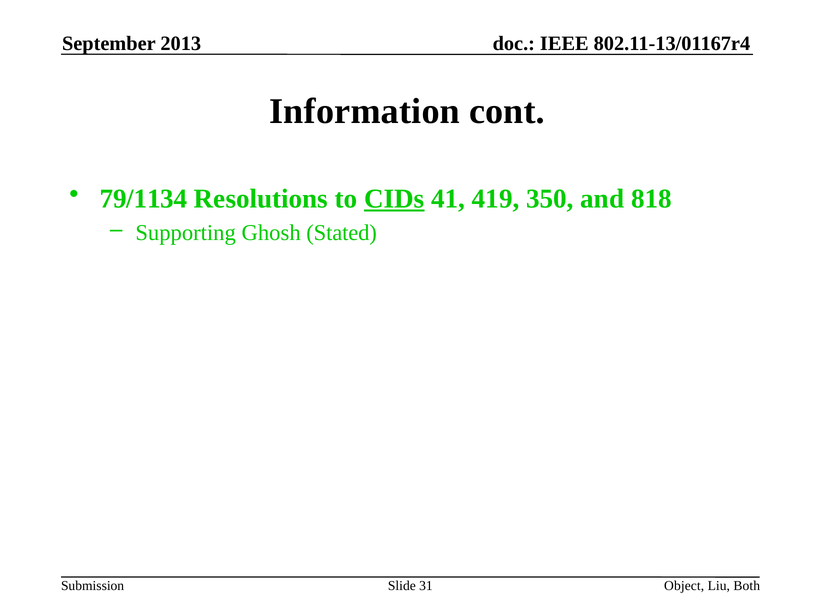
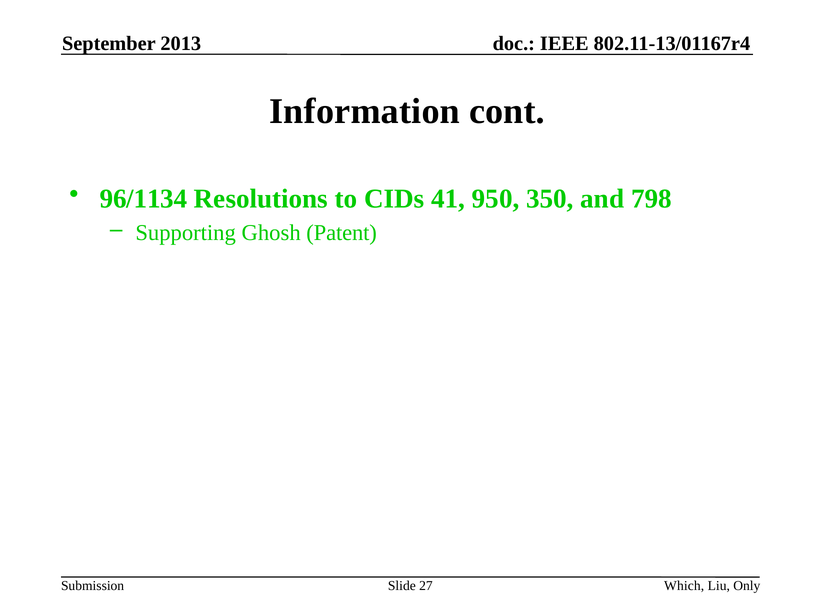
79/1134: 79/1134 -> 96/1134
CIDs underline: present -> none
419: 419 -> 950
818: 818 -> 798
Stated: Stated -> Patent
31: 31 -> 27
Object: Object -> Which
Both: Both -> Only
